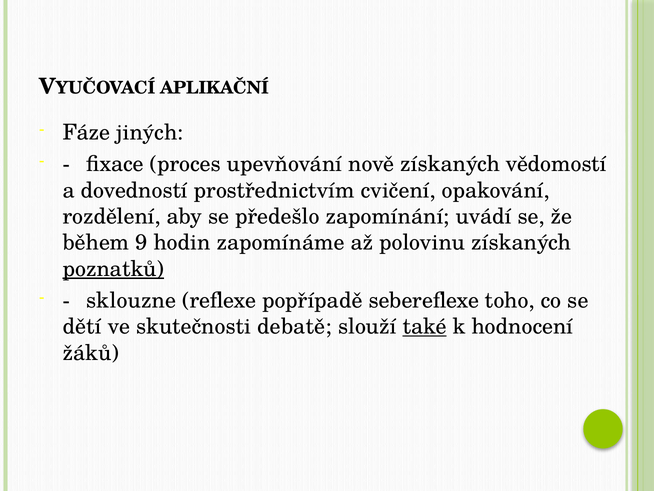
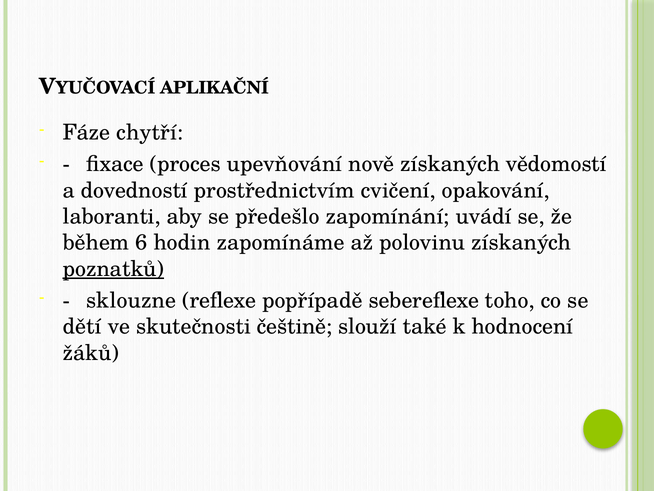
jiných: jiných -> chytří
rozdělení: rozdělení -> laboranti
9: 9 -> 6
debatě: debatě -> češtině
také underline: present -> none
